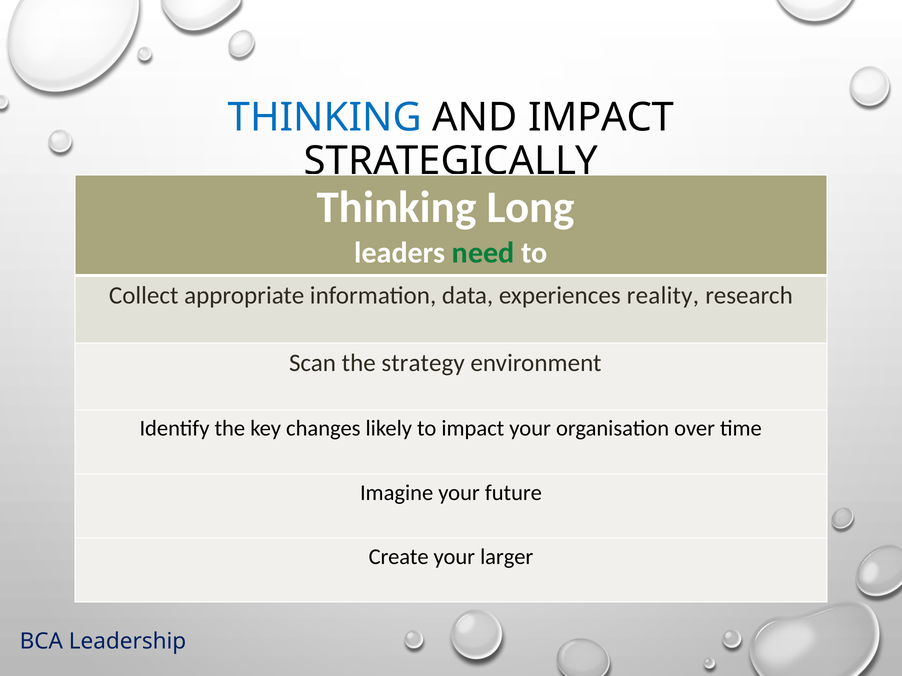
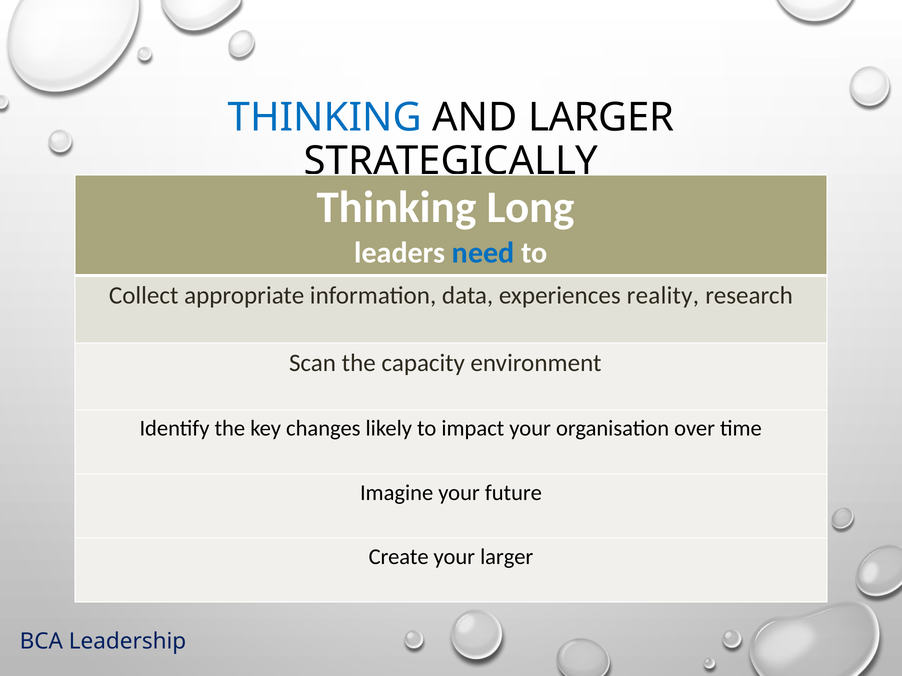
AND IMPACT: IMPACT -> LARGER
need colour: green -> blue
strategy: strategy -> capacity
